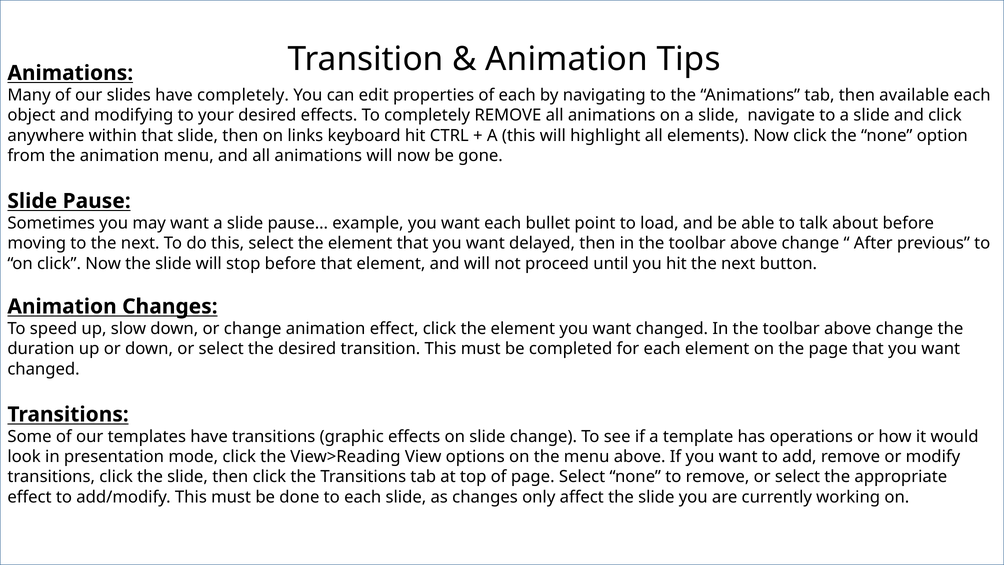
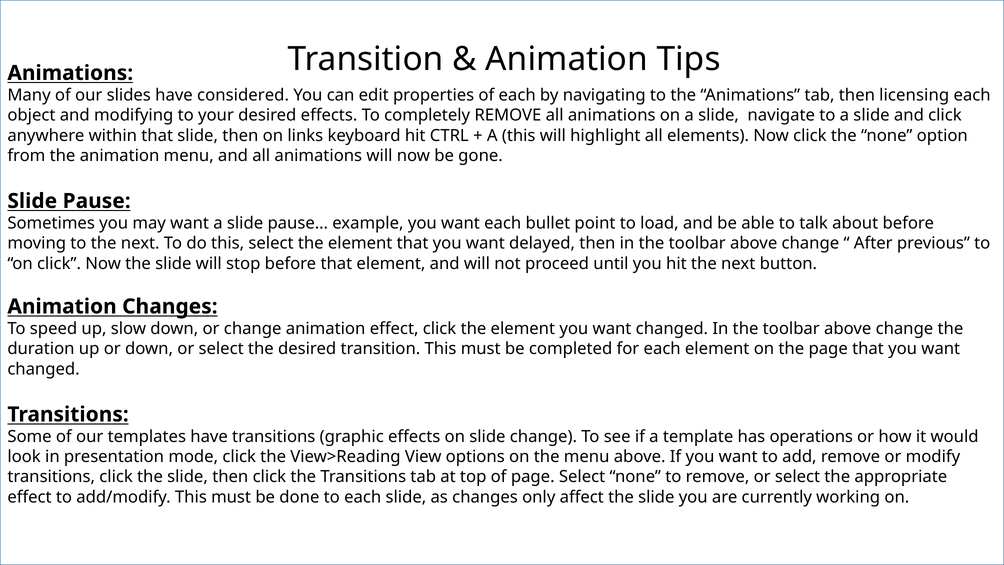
have completely: completely -> considered
available: available -> licensing
